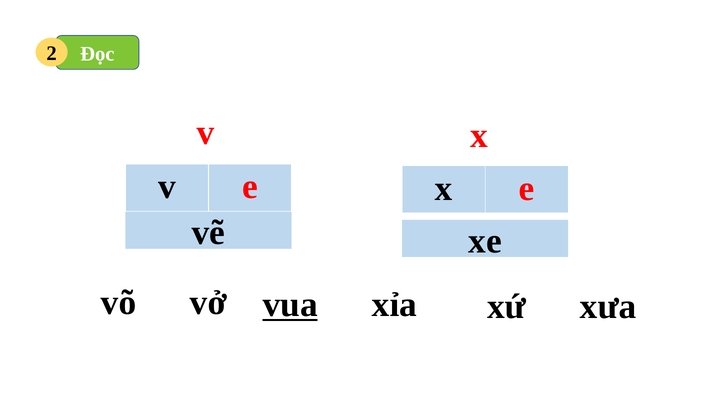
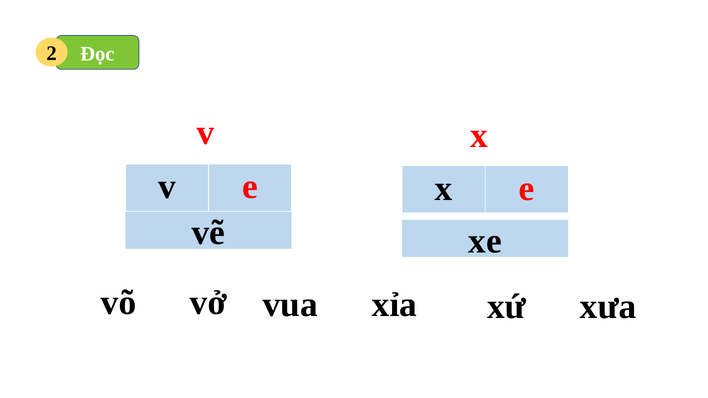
vua underline: present -> none
